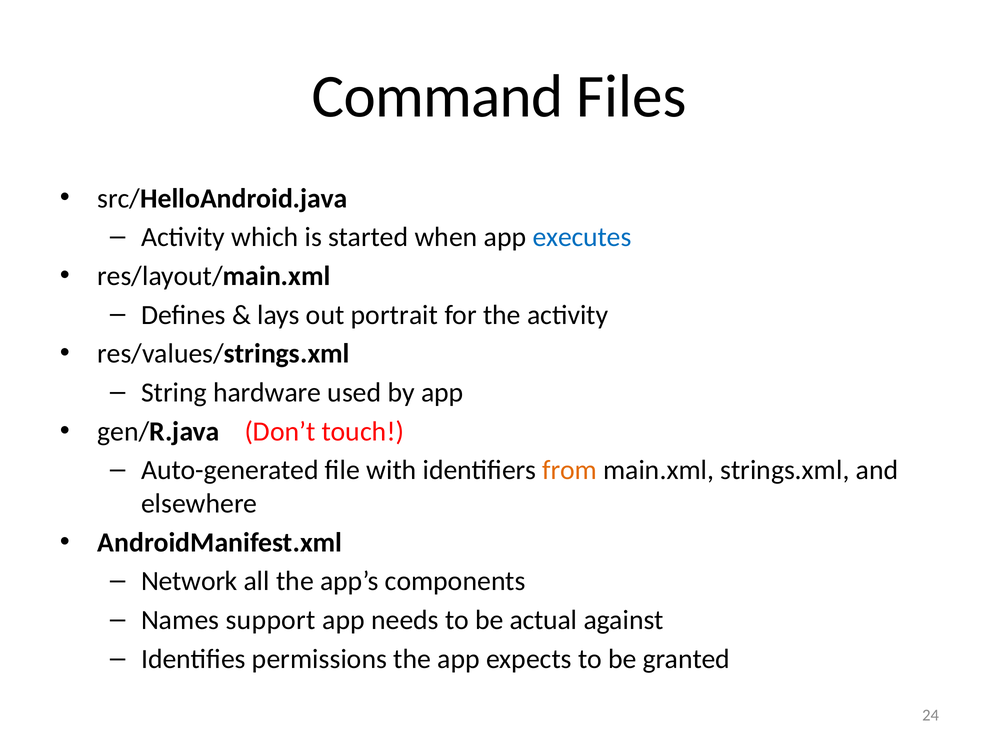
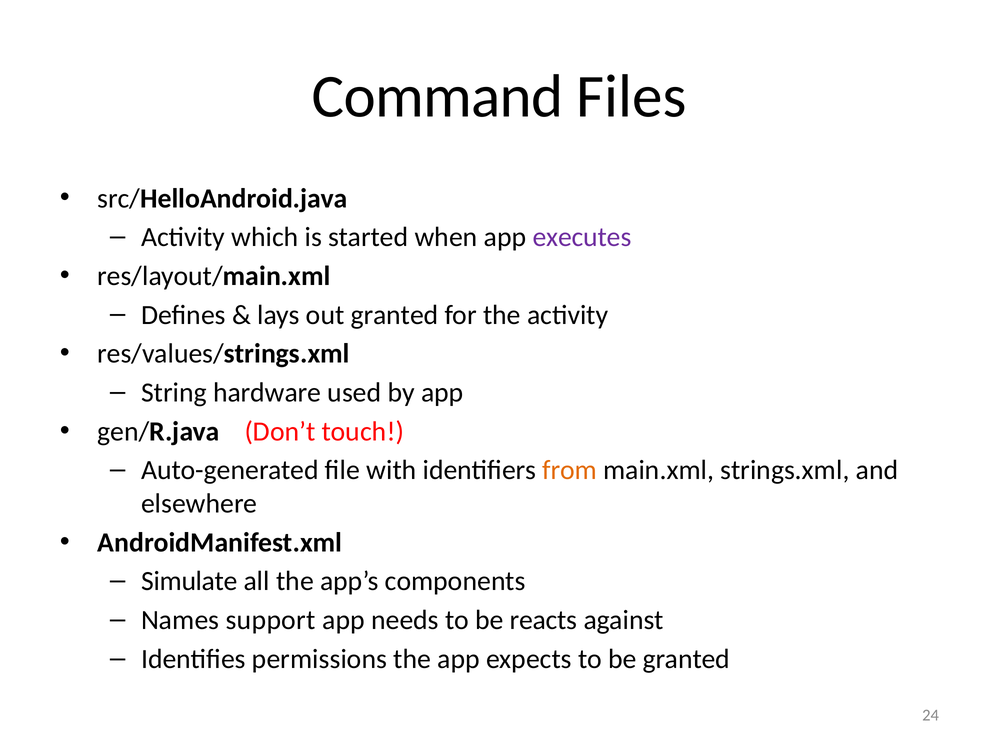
executes colour: blue -> purple
out portrait: portrait -> granted
Network: Network -> Simulate
actual: actual -> reacts
